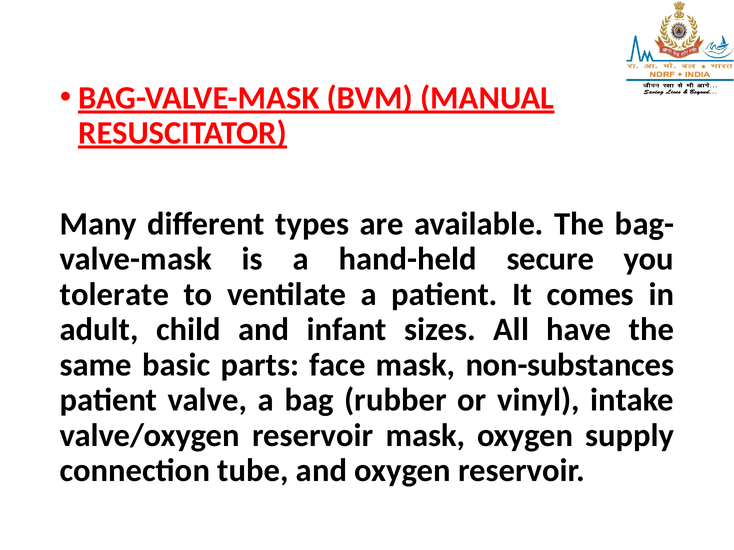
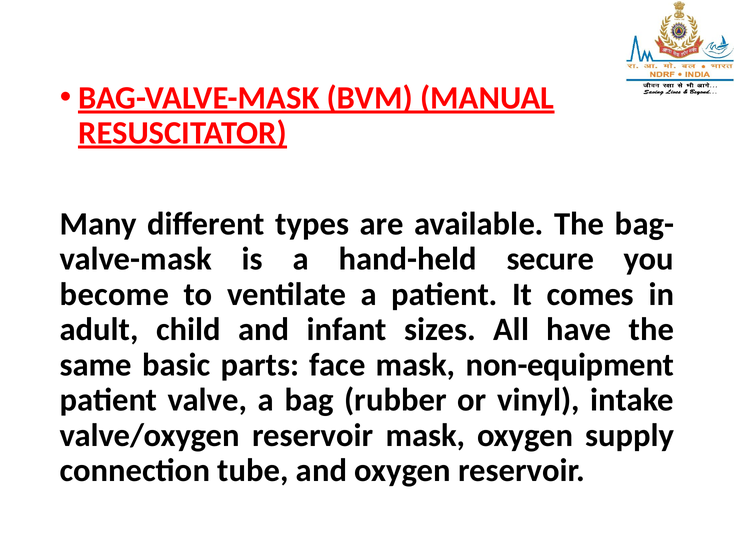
tolerate: tolerate -> become
non-substances: non-substances -> non-equipment
